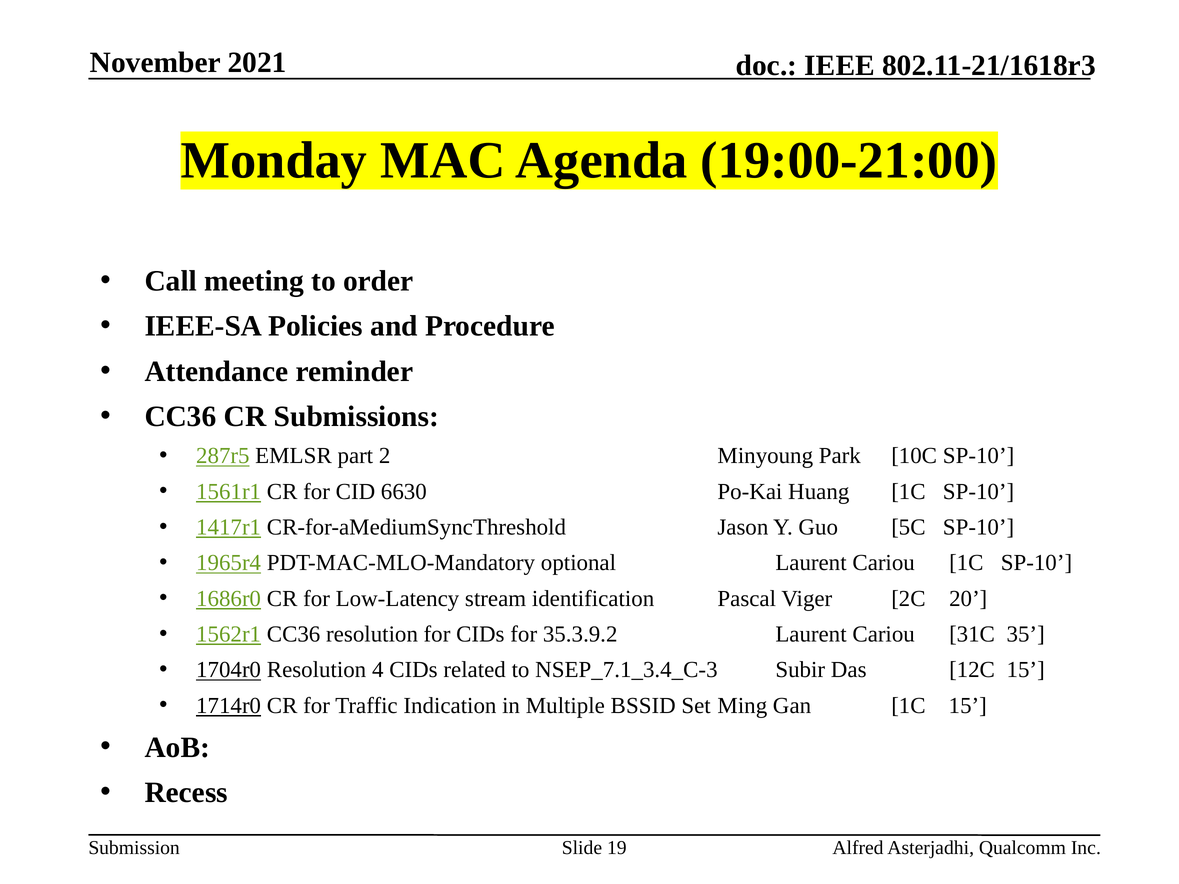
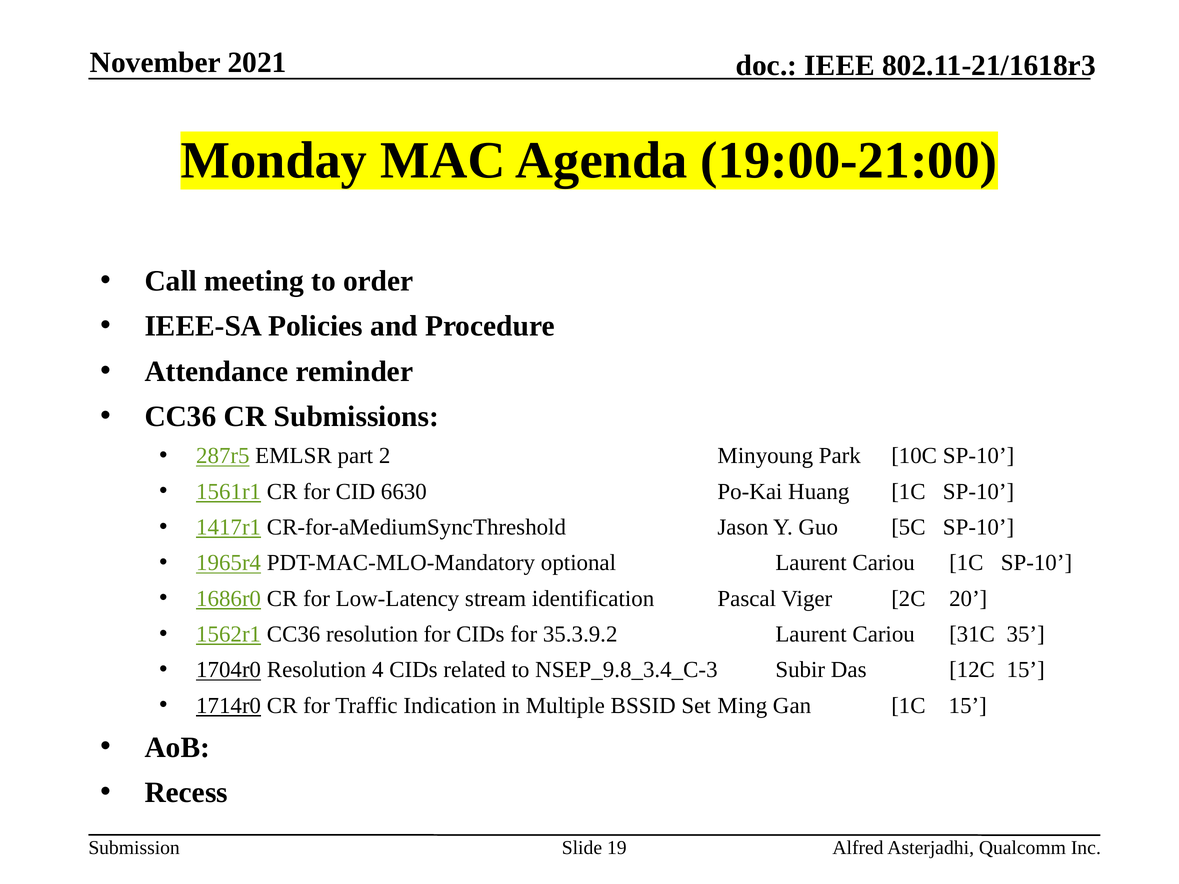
NSEP_7.1_3.4_C-3: NSEP_7.1_3.4_C-3 -> NSEP_9.8_3.4_C-3
